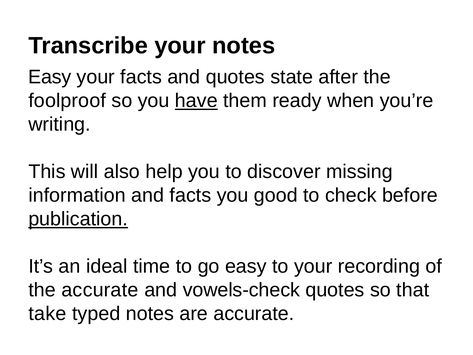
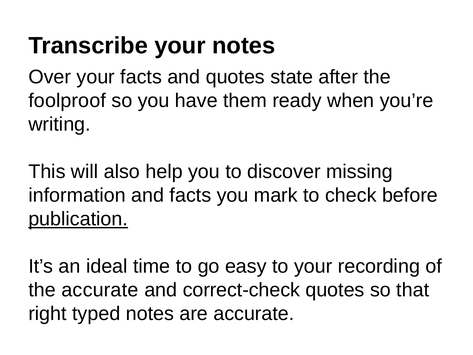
Easy at (50, 77): Easy -> Over
have underline: present -> none
good: good -> mark
vowels-check: vowels-check -> correct-check
take: take -> right
